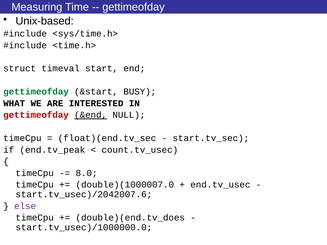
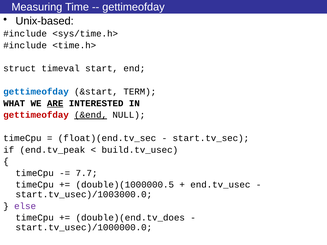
gettimeofday at (36, 92) colour: green -> blue
BUSY: BUSY -> TERM
ARE underline: none -> present
count.tv_usec: count.tv_usec -> build.tv_usec
8.0: 8.0 -> 7.7
double)(1000007.0: double)(1000007.0 -> double)(1000000.5
start.tv_usec)/2042007.6: start.tv_usec)/2042007.6 -> start.tv_usec)/1003000.0
